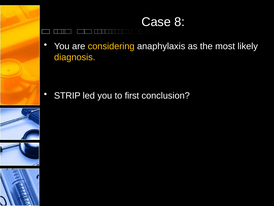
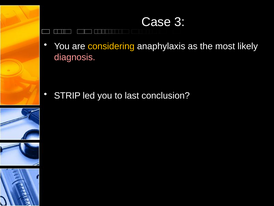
8: 8 -> 3
diagnosis colour: yellow -> pink
first: first -> last
